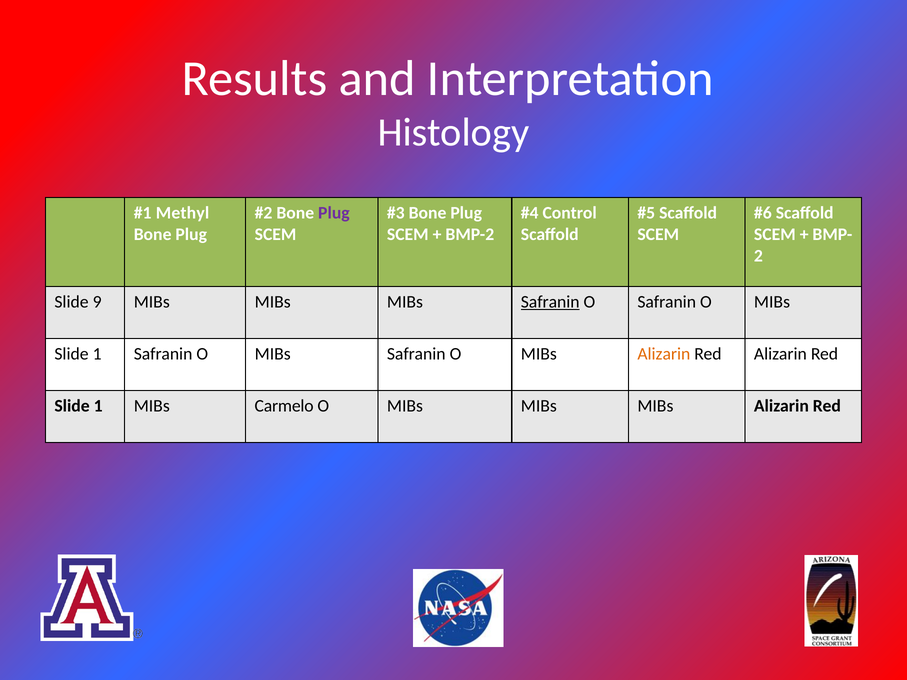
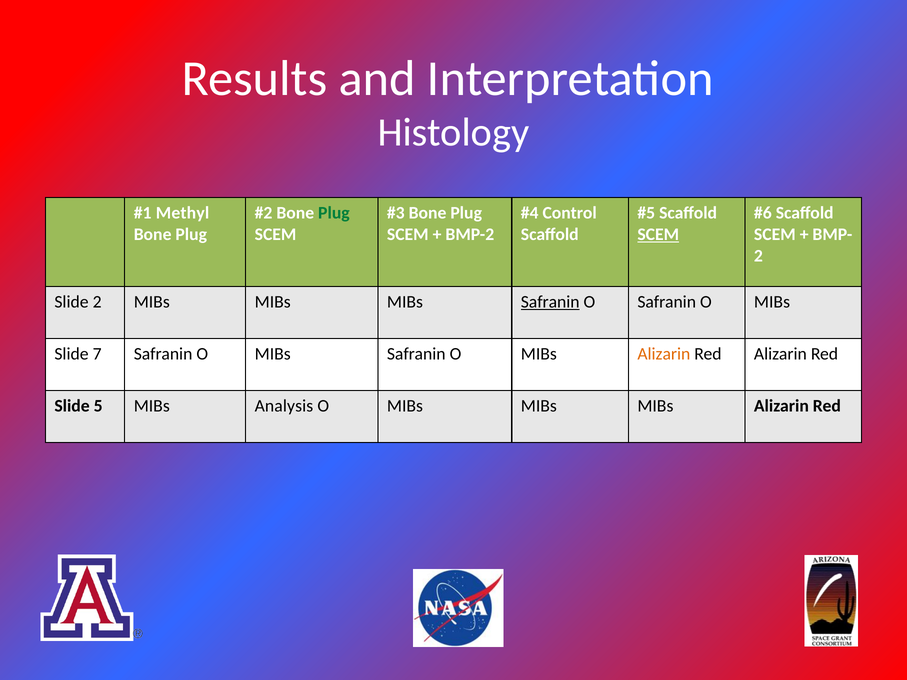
Plug at (334, 213) colour: purple -> green
SCEM at (658, 234) underline: none -> present
Slide 9: 9 -> 2
1 at (97, 354): 1 -> 7
1 at (98, 406): 1 -> 5
Carmelo: Carmelo -> Analysis
